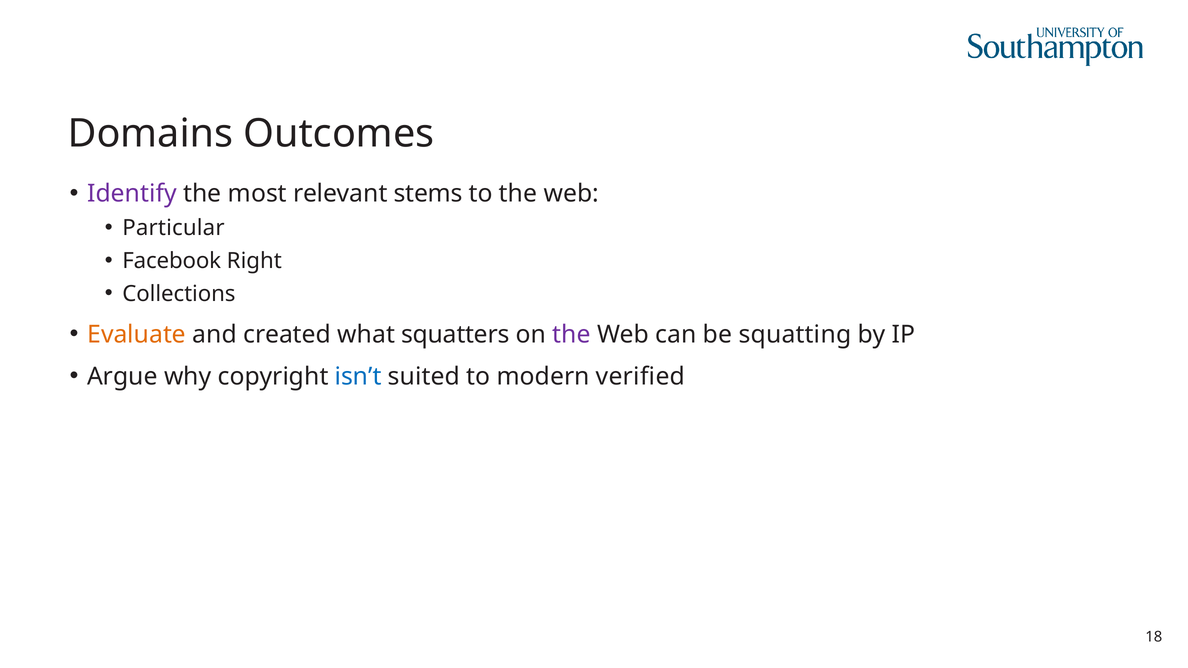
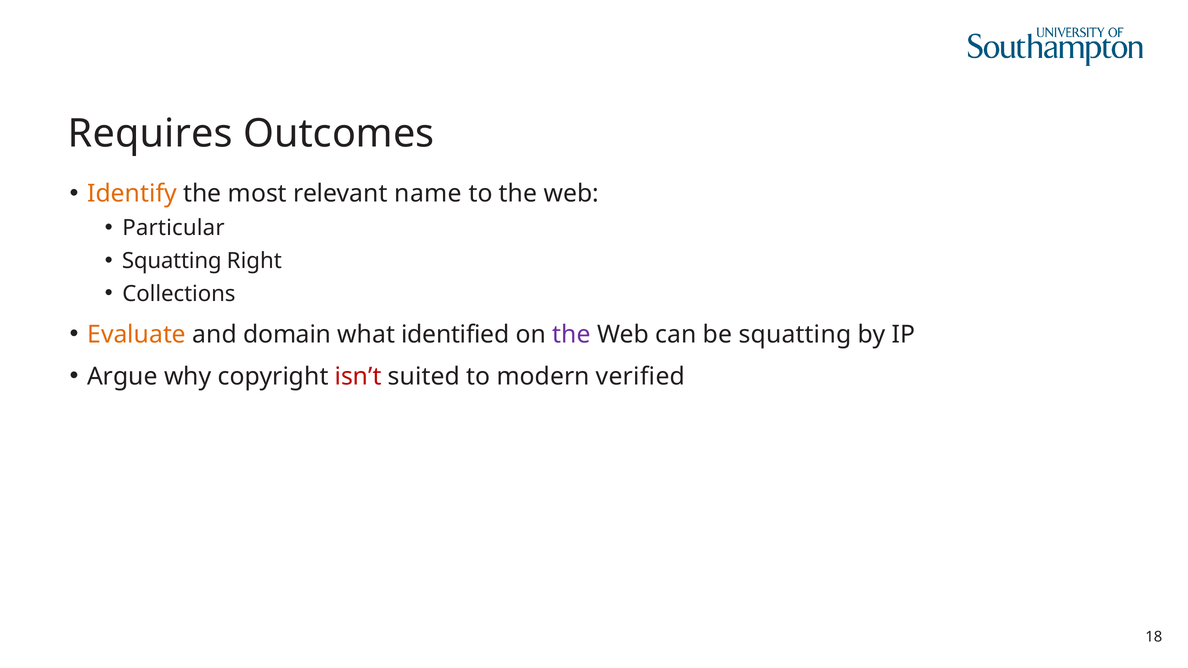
Domains: Domains -> Requires
Identify colour: purple -> orange
stems: stems -> name
Facebook at (172, 261): Facebook -> Squatting
created: created -> domain
squatters: squatters -> identified
isn’t colour: blue -> red
